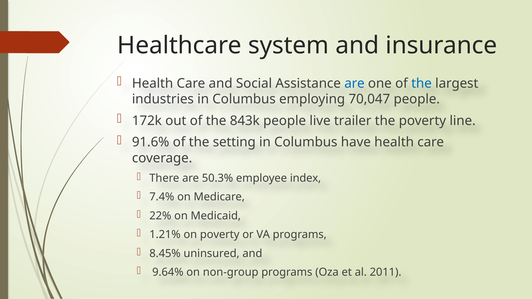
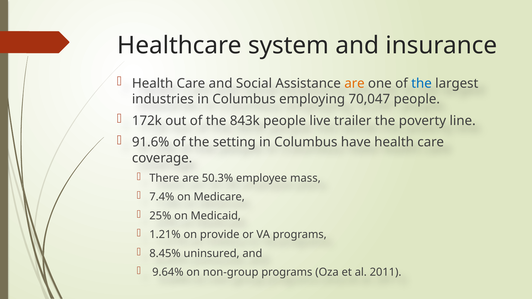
are at (354, 83) colour: blue -> orange
index: index -> mass
22%: 22% -> 25%
on poverty: poverty -> provide
